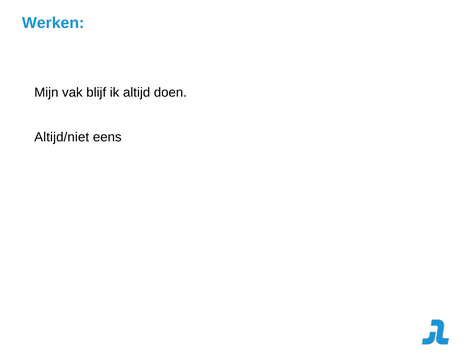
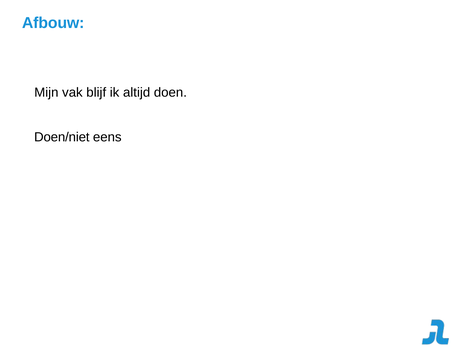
Werken: Werken -> Afbouw
Altijd/niet: Altijd/niet -> Doen/niet
